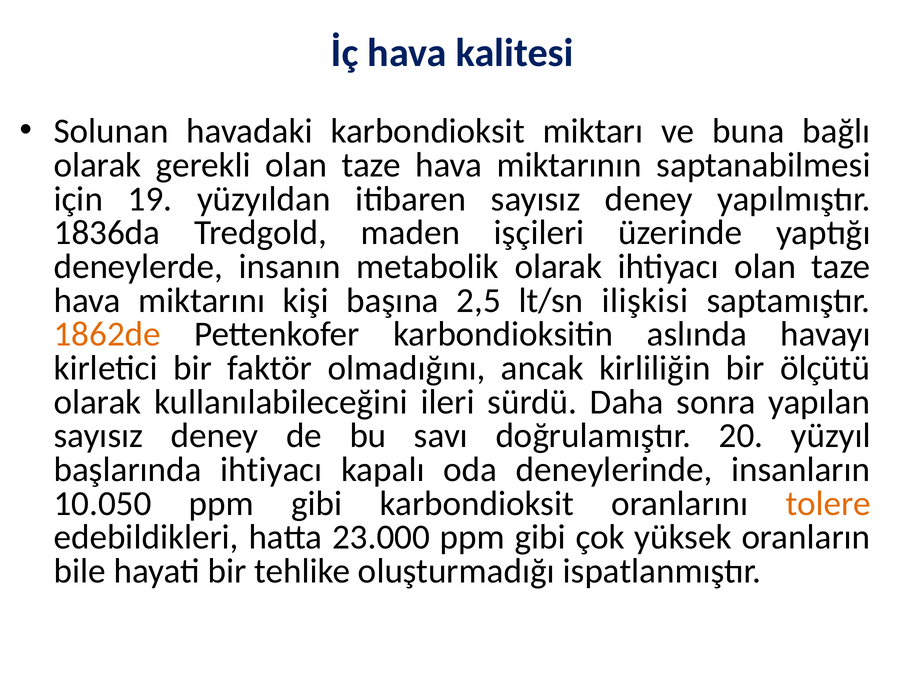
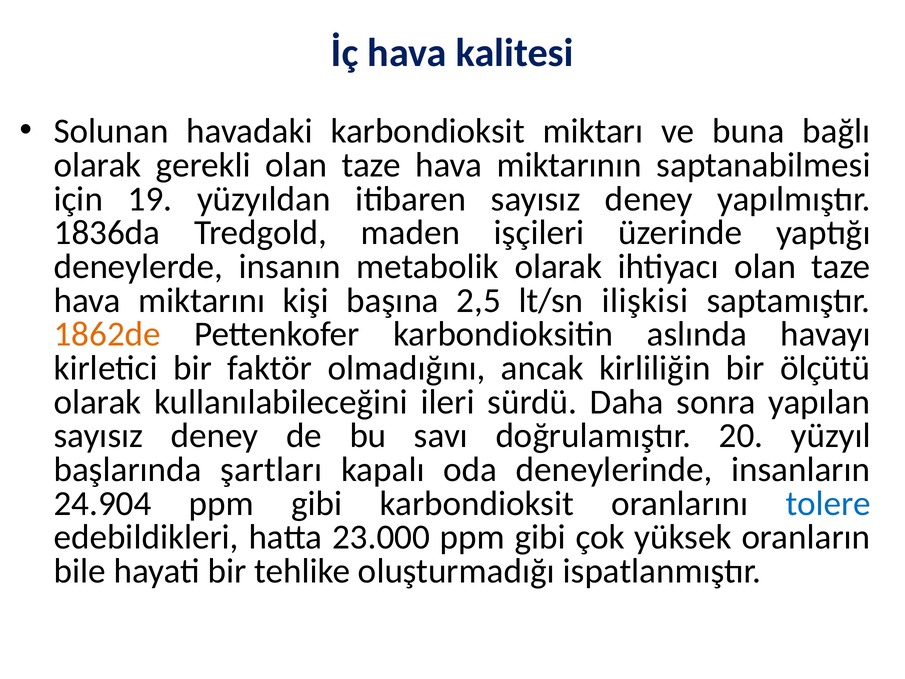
başlarında ihtiyacı: ihtiyacı -> şartları
10.050: 10.050 -> 24.904
tolere colour: orange -> blue
